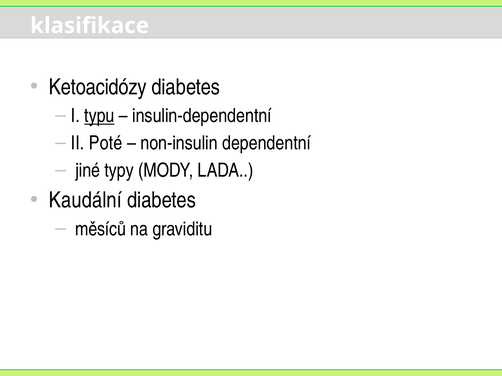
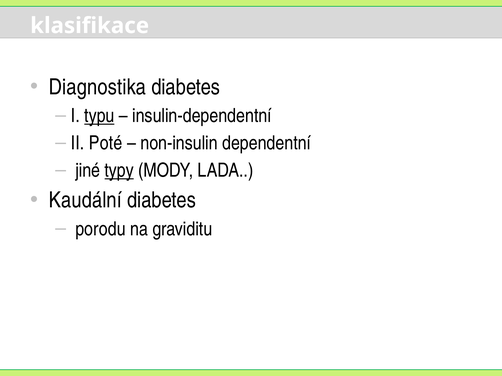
Ketoacidózy: Ketoacidózy -> Diagnostika
typy underline: none -> present
měsíců: měsíců -> porodu
